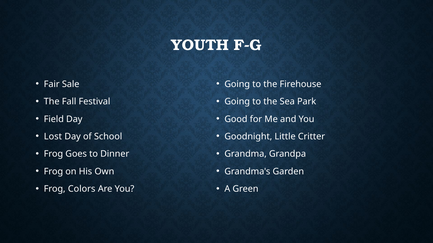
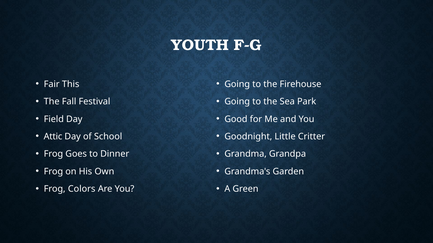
Sale: Sale -> This
Lost: Lost -> Attic
